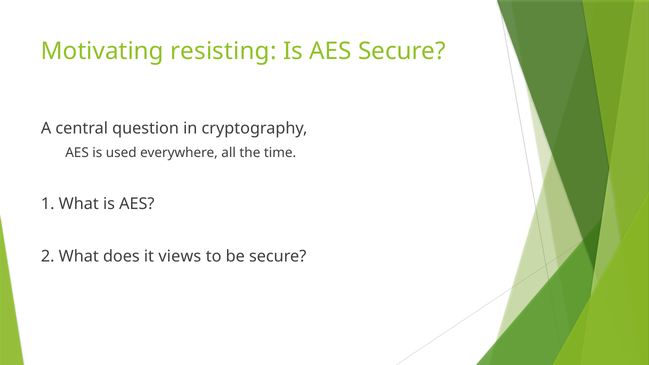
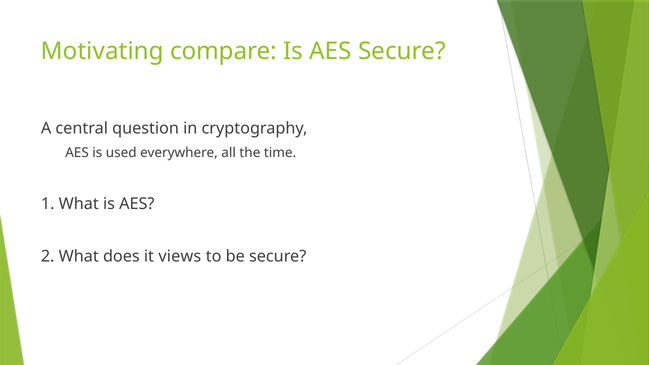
resisting: resisting -> compare
